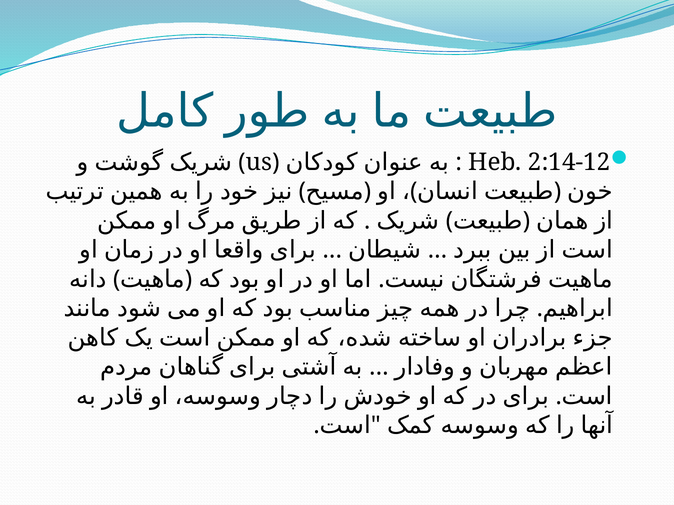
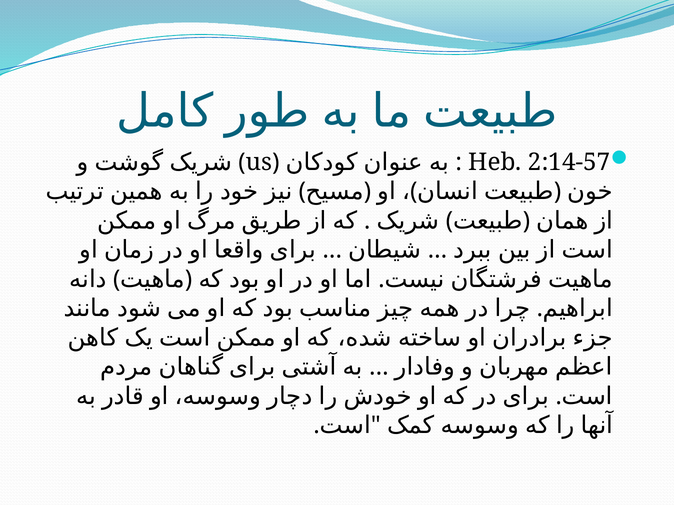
2:14-12: 2:14-12 -> 2:14-57
